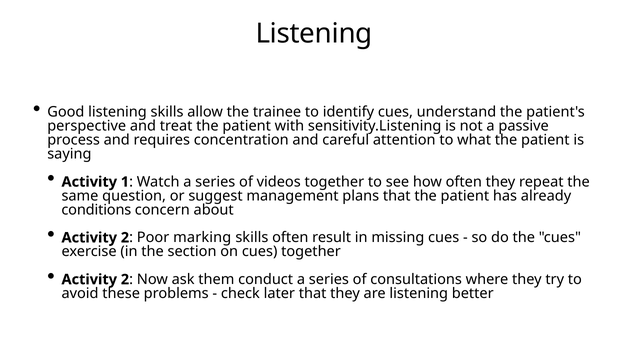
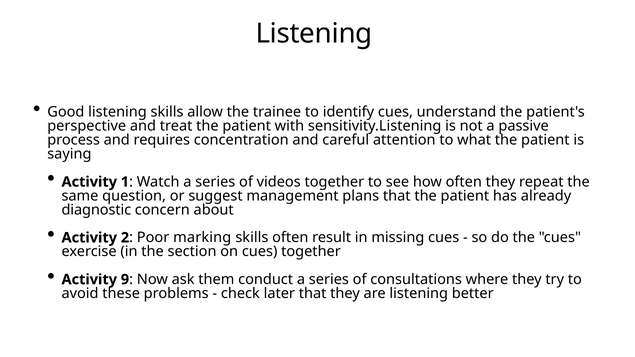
conditions: conditions -> diagnostic
2 at (125, 280): 2 -> 9
